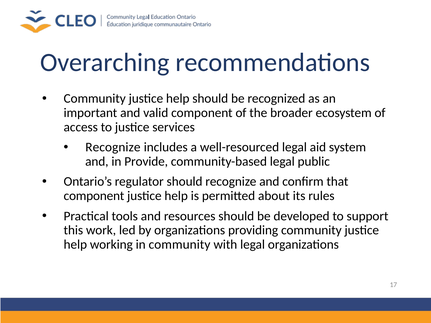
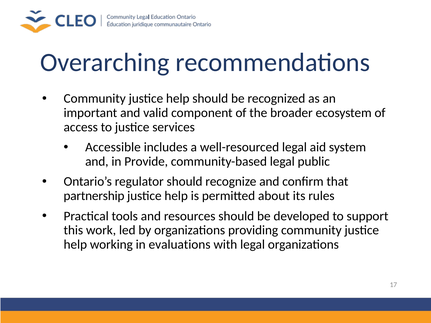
Recognize at (113, 147): Recognize -> Accessible
component at (94, 196): component -> partnership
in community: community -> evaluations
